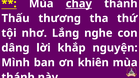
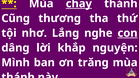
Thấu: Thấu -> Cũng
con underline: none -> present
khiên: khiên -> trăng
